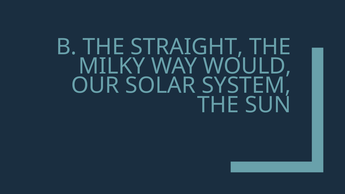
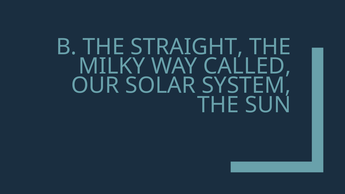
WOULD: WOULD -> CALLED
